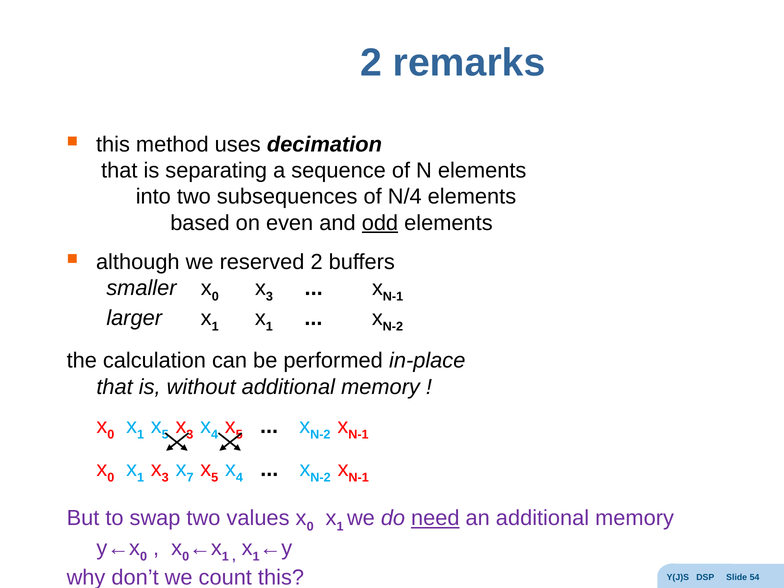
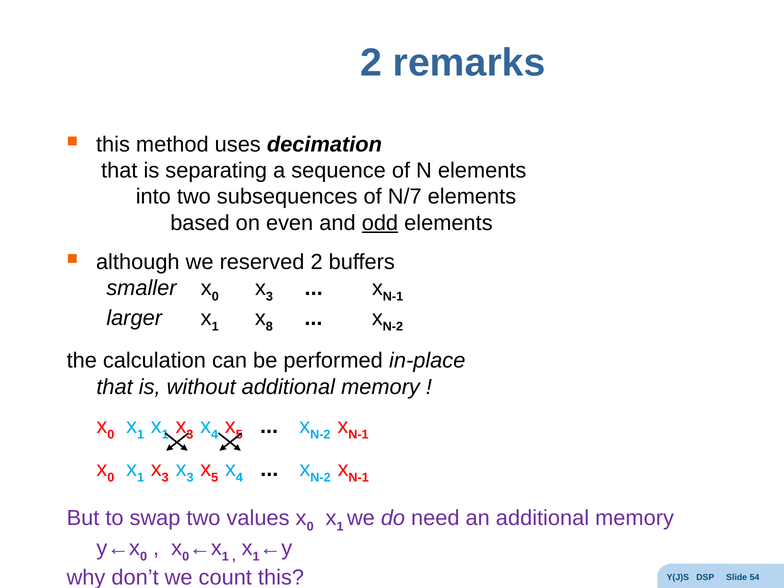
N/4: N/4 -> N/7
1 at (269, 326): 1 -> 8
5 at (165, 435): 5 -> 1
7 at (190, 477): 7 -> 3
need underline: present -> none
